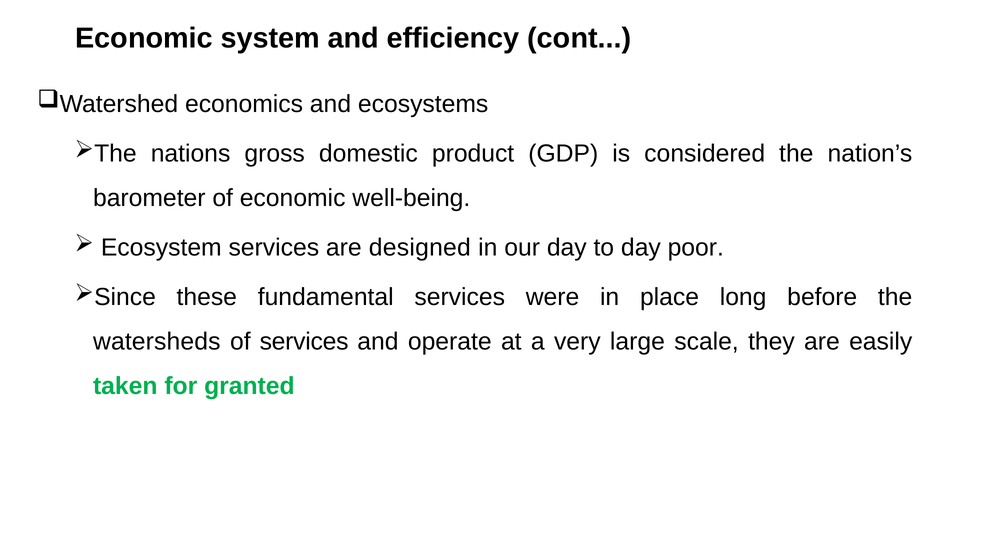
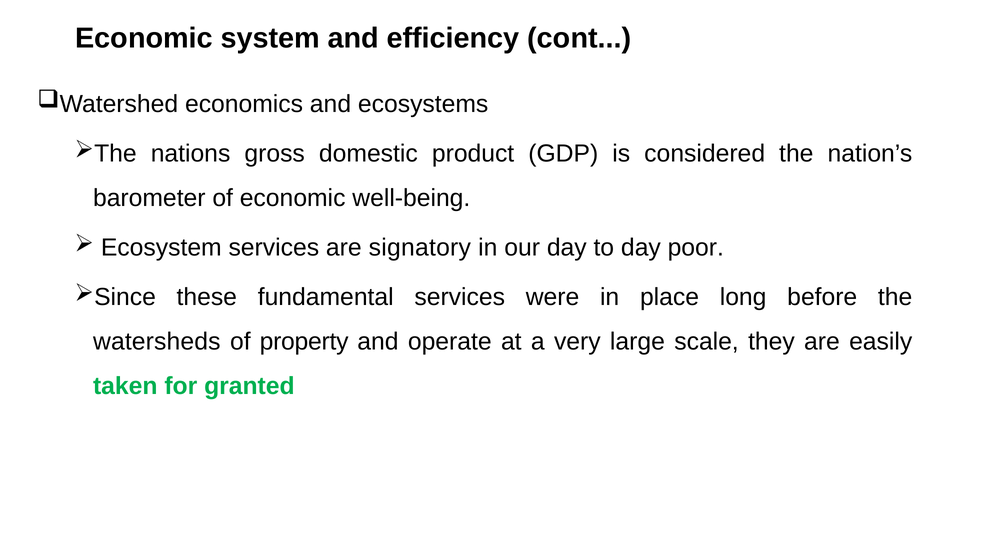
designed: designed -> signatory
of services: services -> property
